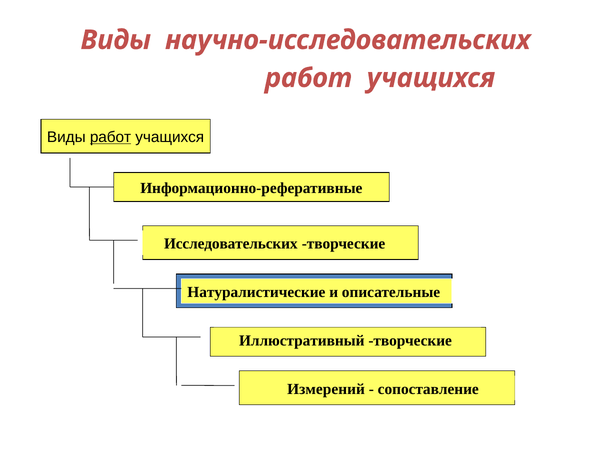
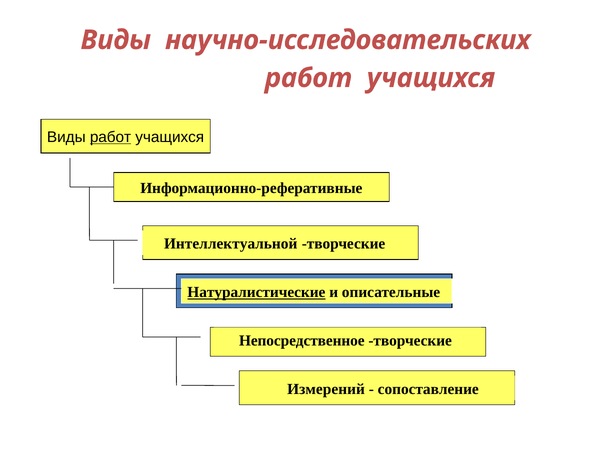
Исследовательских: Исследовательских -> Интеллектуальной
Натуралистические underline: none -> present
Иллюстративный: Иллюстративный -> Непосредственное
